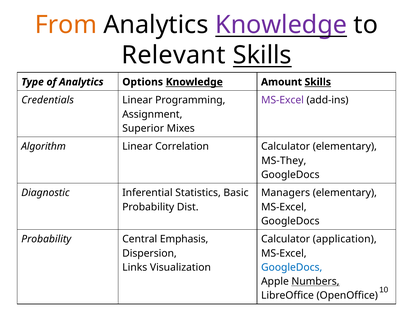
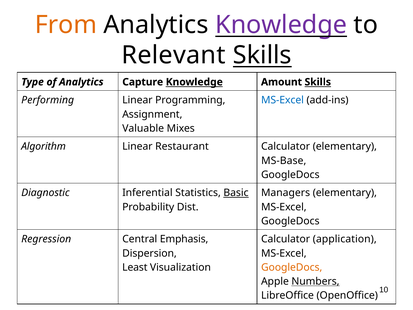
Options: Options -> Capture
Credentials: Credentials -> Performing
MS-Excel at (282, 100) colour: purple -> blue
Superior: Superior -> Valuable
Correlation: Correlation -> Restaurant
MS-They: MS-They -> MS-Base
Basic underline: none -> present
Probability at (46, 239): Probability -> Regression
Links: Links -> Least
GoogleDocs at (292, 267) colour: blue -> orange
